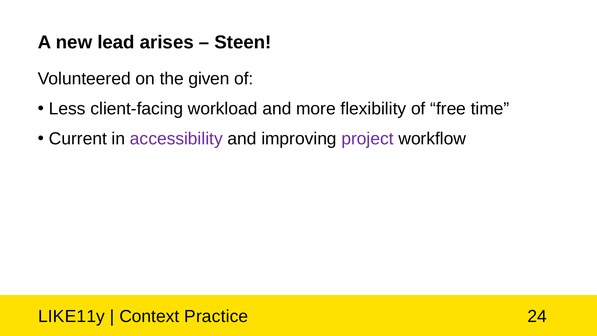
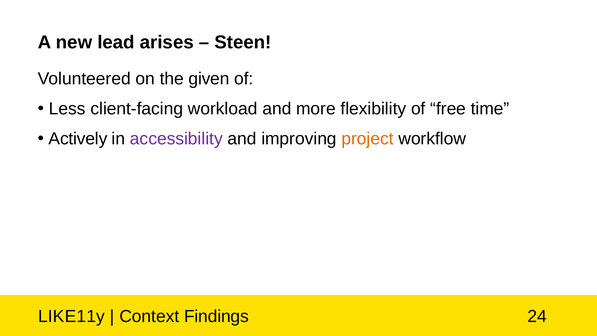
Current: Current -> Actively
project colour: purple -> orange
Practice: Practice -> Findings
